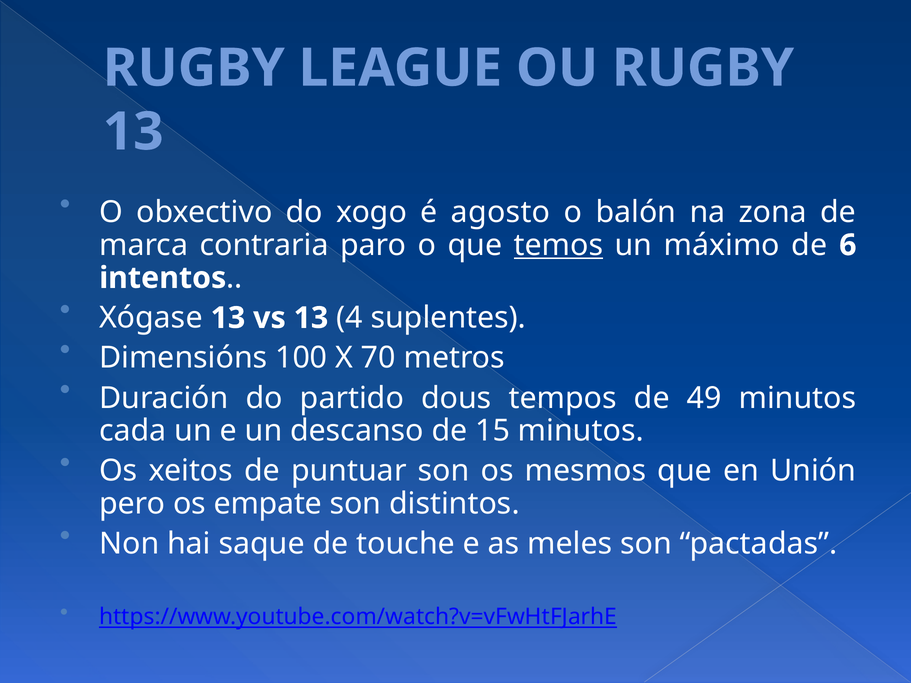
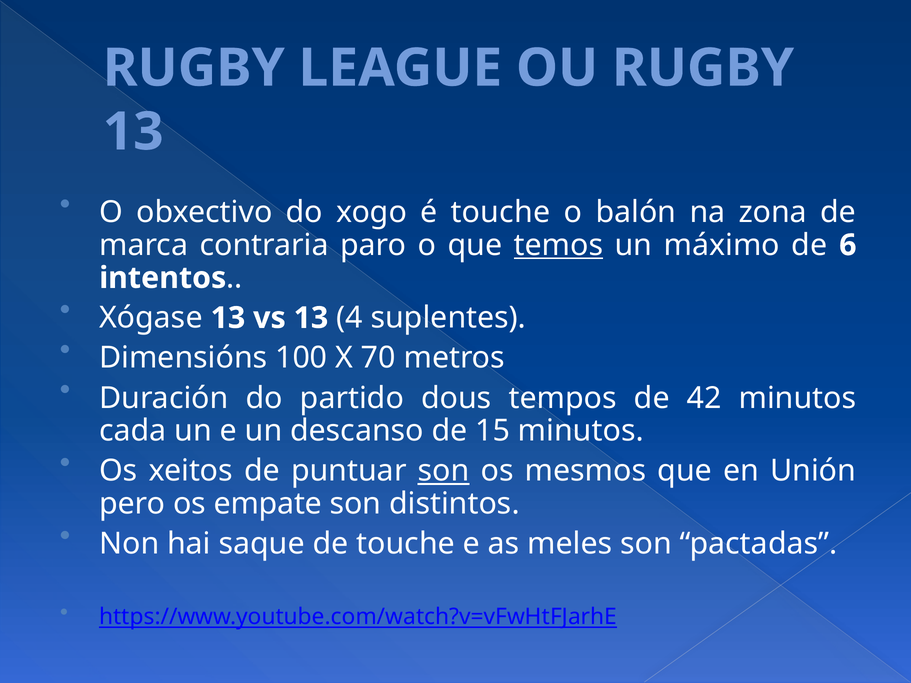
é agosto: agosto -> touche
49: 49 -> 42
son at (444, 471) underline: none -> present
